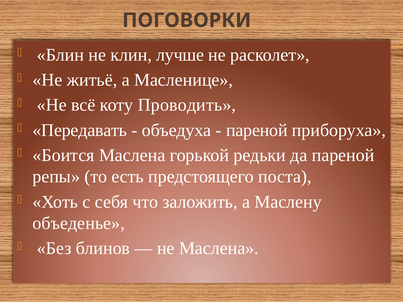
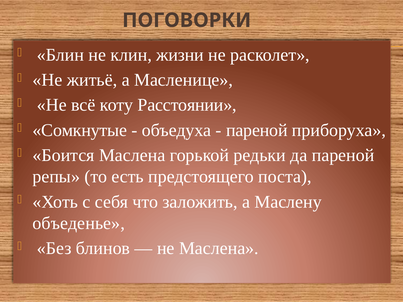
лучше: лучше -> жизни
Проводить: Проводить -> Расстоянии
Передавать: Передавать -> Сомкнутые
